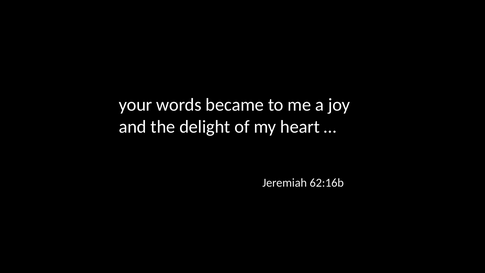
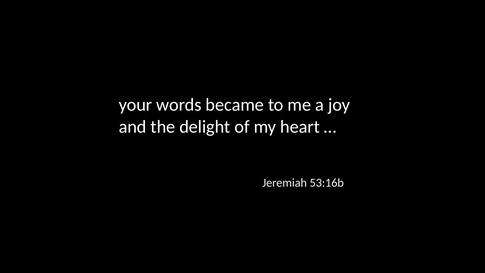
62:16b: 62:16b -> 53:16b
